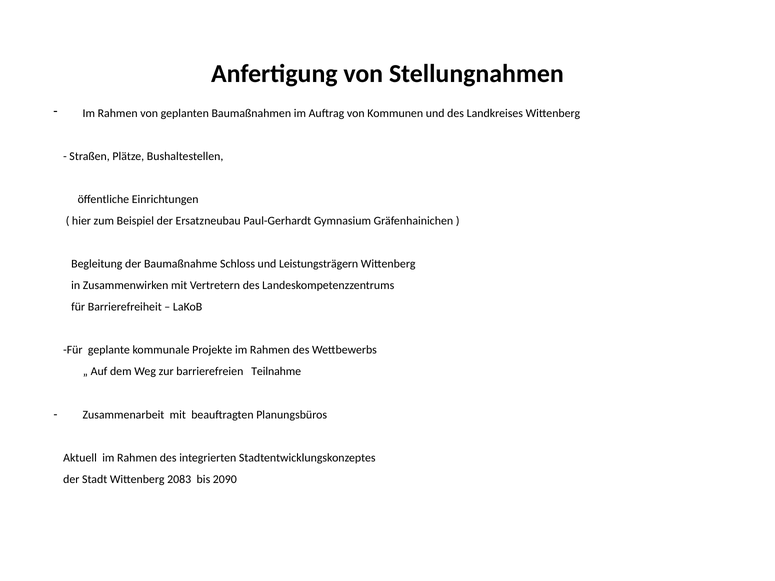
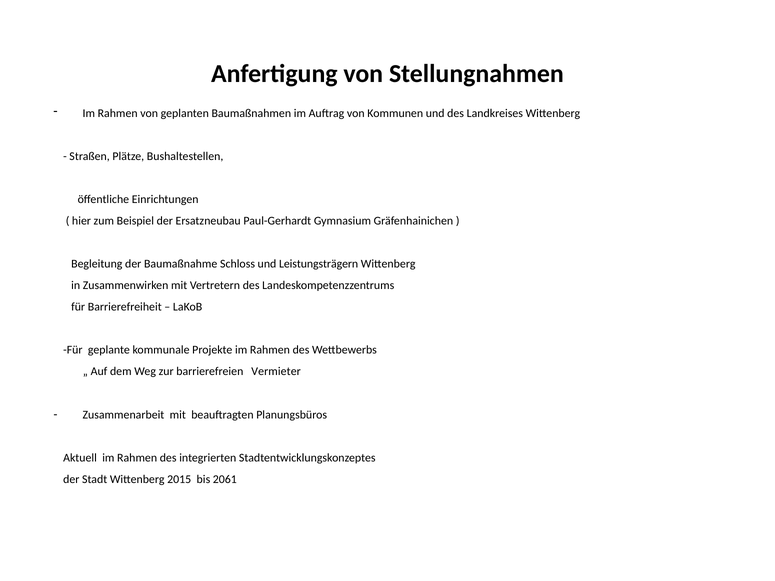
Teilnahme: Teilnahme -> Vermieter
2083: 2083 -> 2015
2090: 2090 -> 2061
